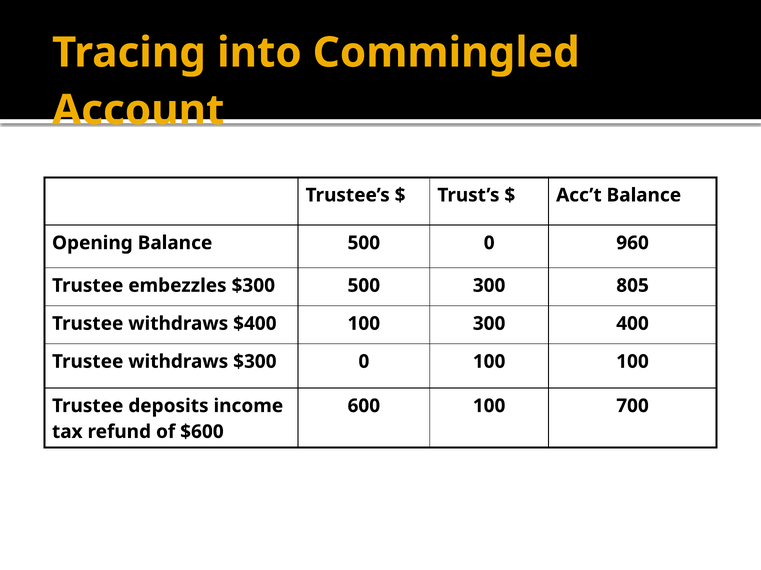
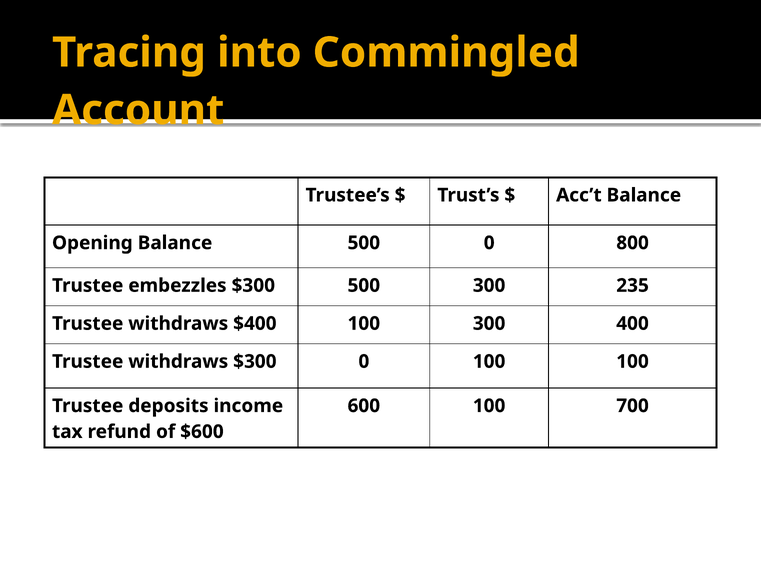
960: 960 -> 800
805: 805 -> 235
